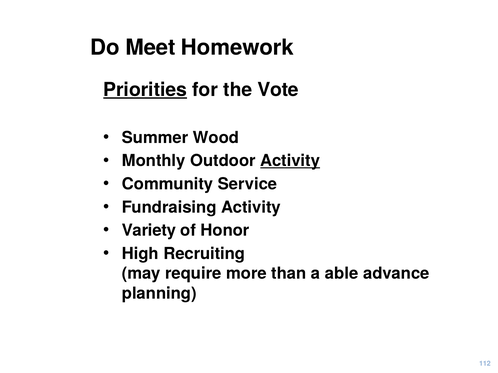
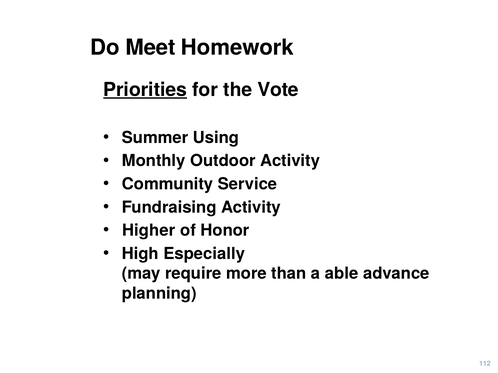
Wood: Wood -> Using
Activity at (290, 161) underline: present -> none
Variety: Variety -> Higher
Recruiting: Recruiting -> Especially
